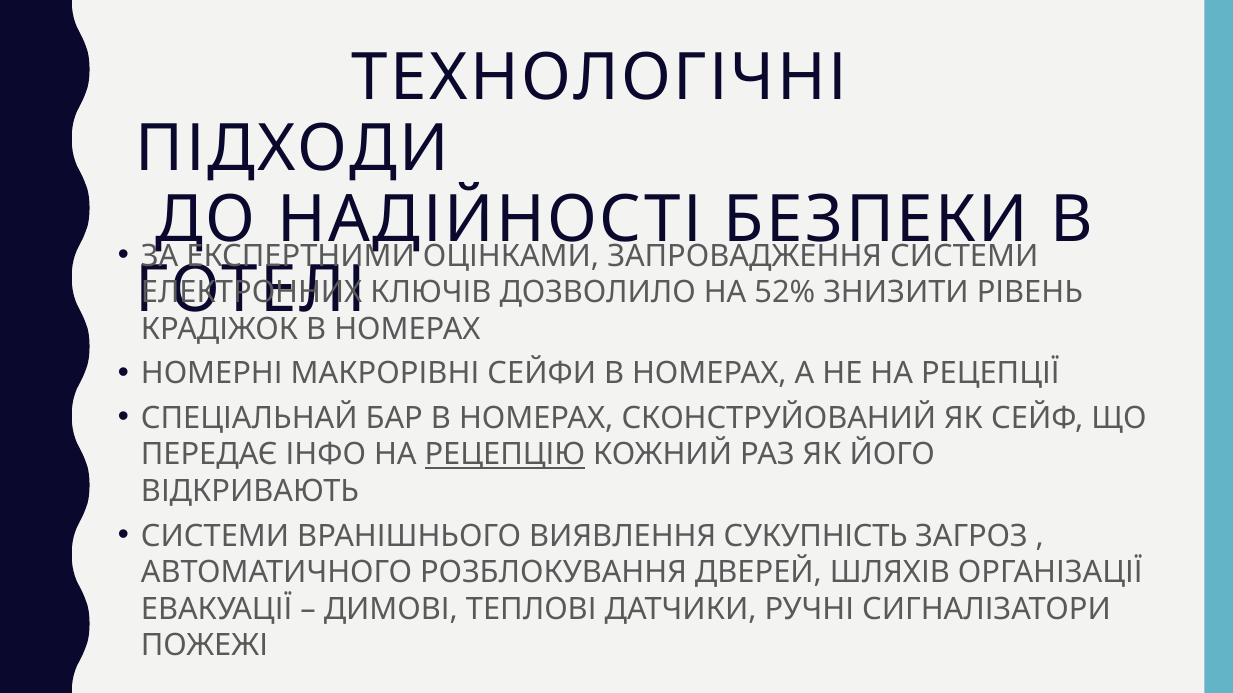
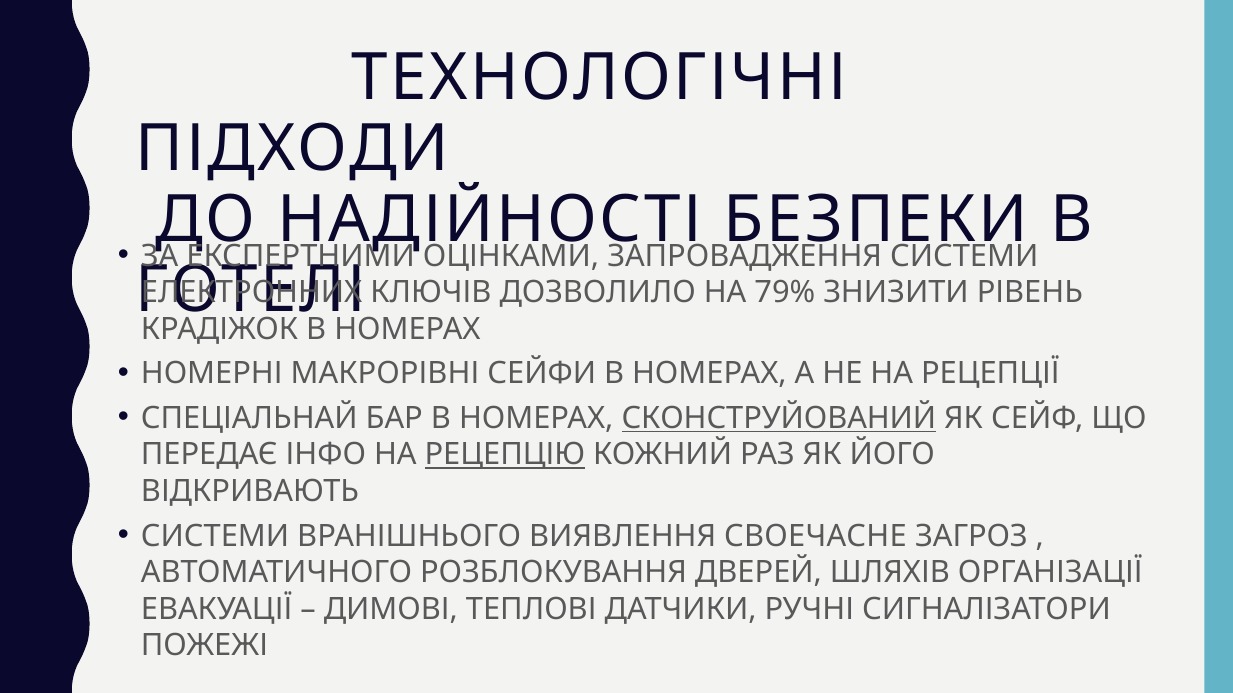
52%: 52% -> 79%
СКОНСТРУЙОВАНИЙ underline: none -> present
СУКУПНІСТЬ: СУКУПНІСТЬ -> СВОЕЧАСНЕ
